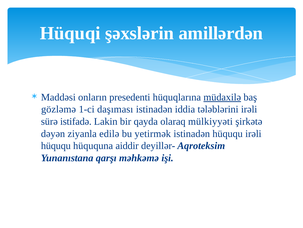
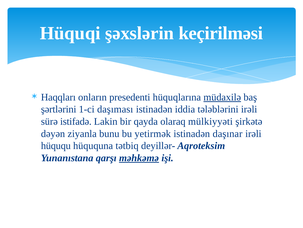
amillərdən: amillərdən -> keçirilməsi
Maddəsi: Maddəsi -> Haqqları
gözləmə: gözləmə -> şərtlərini
edilə: edilə -> bunu
istinadən hüququ: hüququ -> daşınar
aiddir: aiddir -> tətbiq
məhkəmə underline: none -> present
